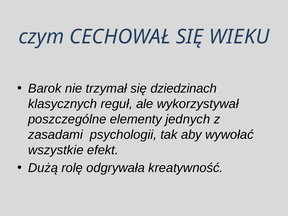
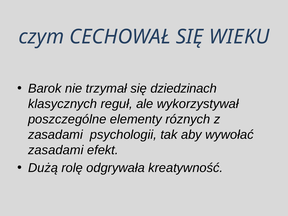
jednych: jednych -> róznych
wszystkie at (56, 150): wszystkie -> zasadami
